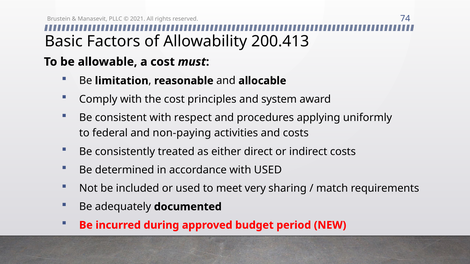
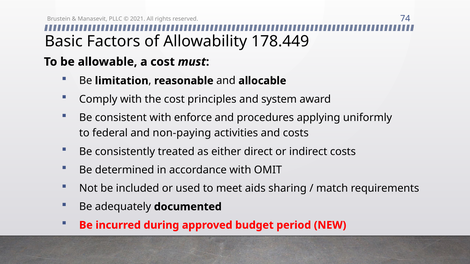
200.413: 200.413 -> 178.449
respect: respect -> enforce
with USED: USED -> OMIT
very: very -> aids
